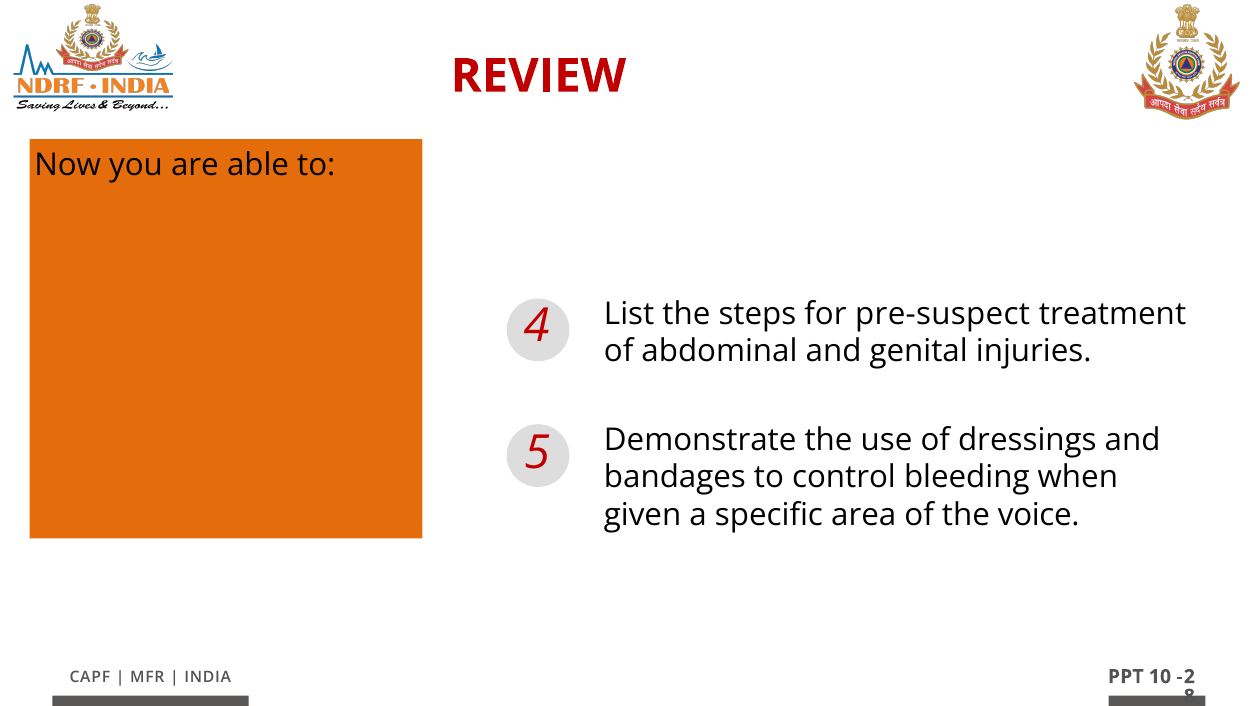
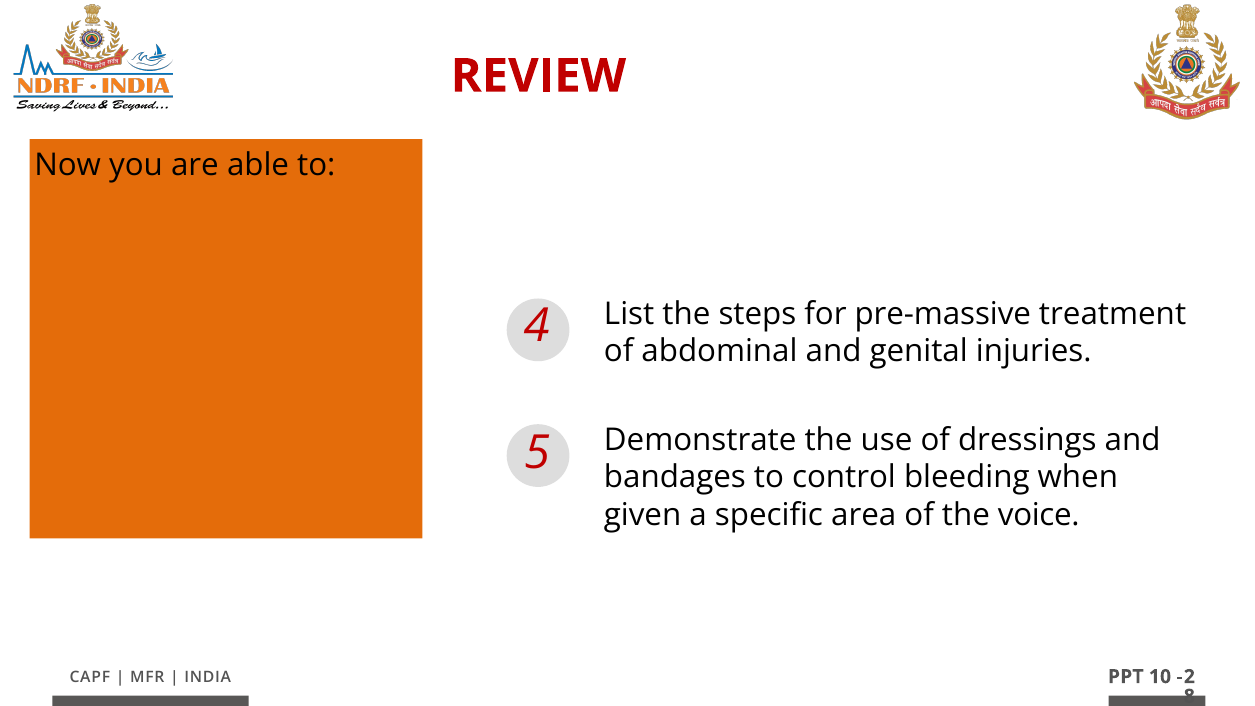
pre-suspect: pre-suspect -> pre-massive
